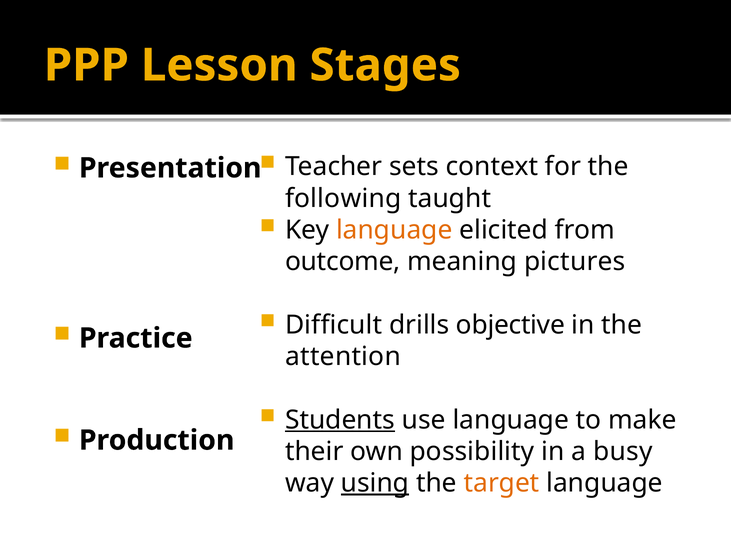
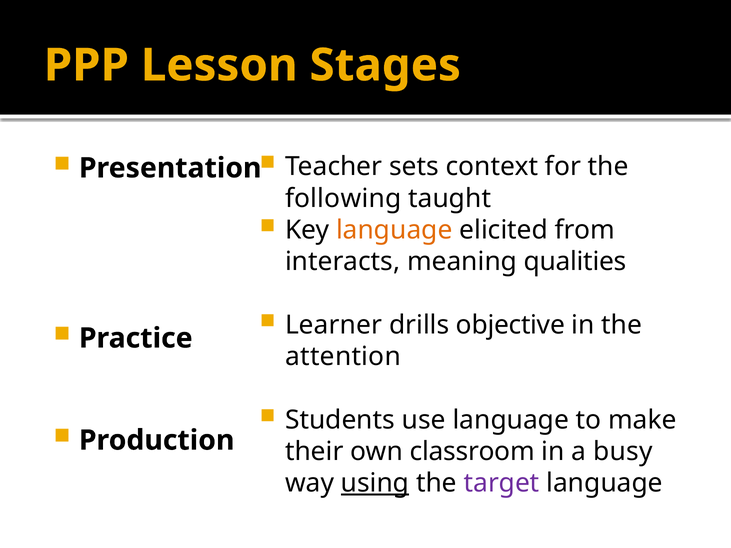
outcome: outcome -> interacts
pictures: pictures -> qualities
Difficult: Difficult -> Learner
Students underline: present -> none
possibility: possibility -> classroom
target colour: orange -> purple
